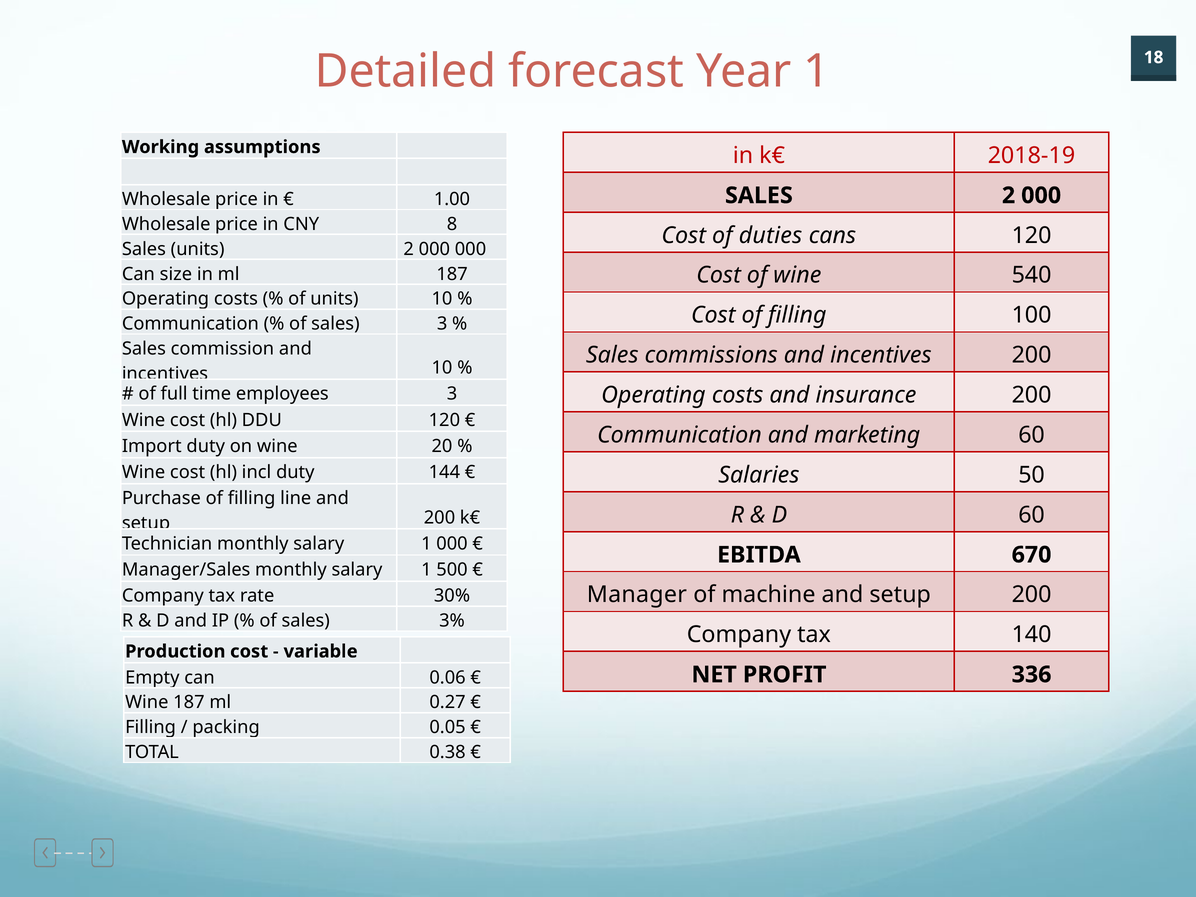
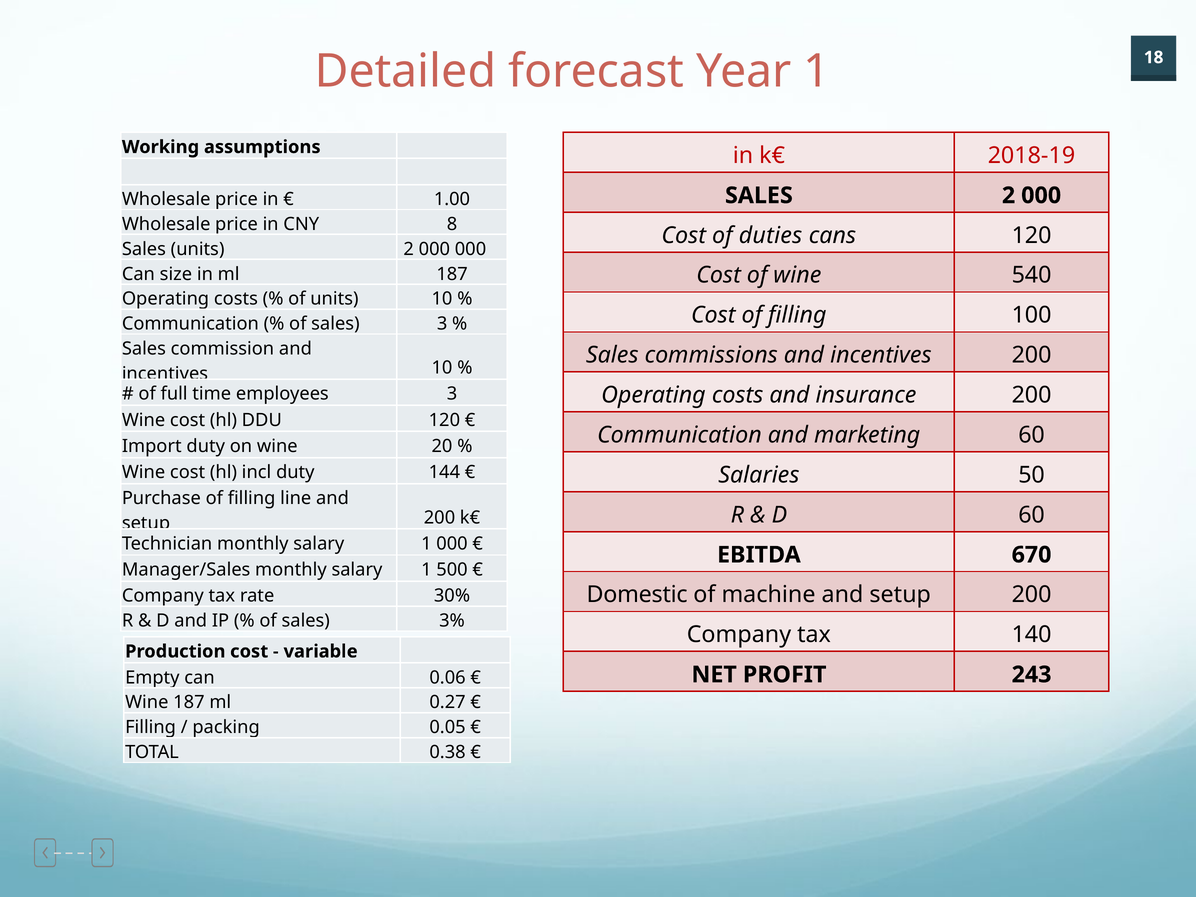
Manager: Manager -> Domestic
336: 336 -> 243
